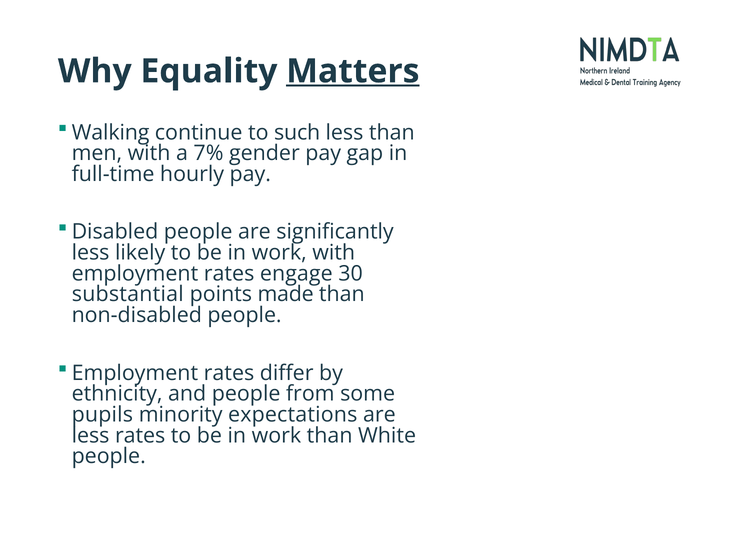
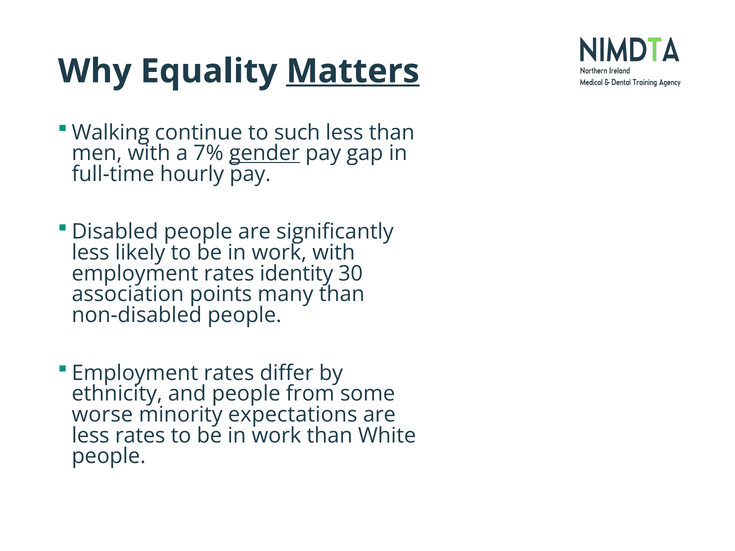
gender underline: none -> present
engage: engage -> identity
substantial: substantial -> association
made: made -> many
pupils: pupils -> worse
